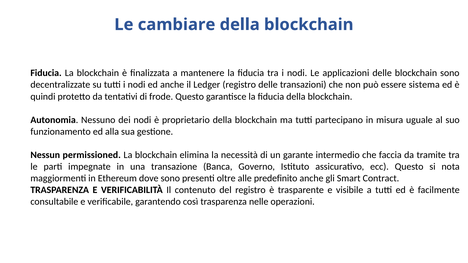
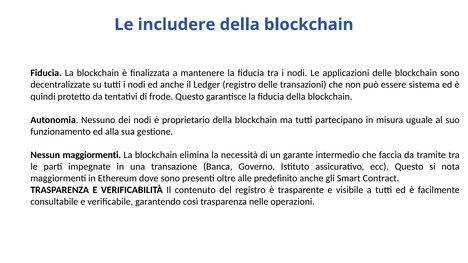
cambiare: cambiare -> includere
Nessun permissioned: permissioned -> maggiormenti
